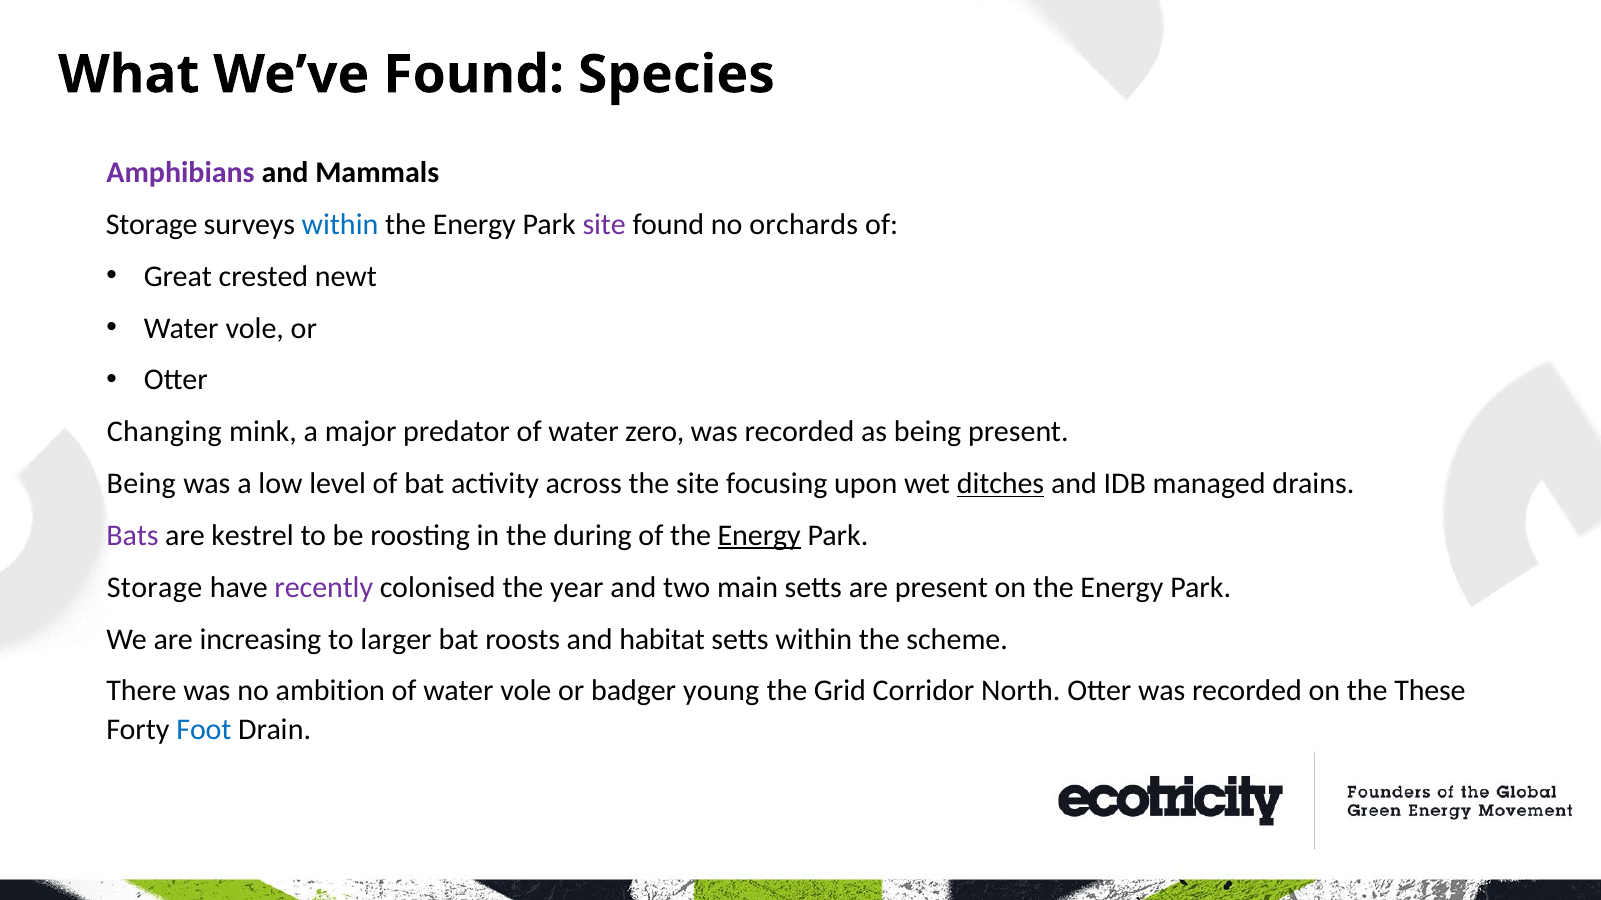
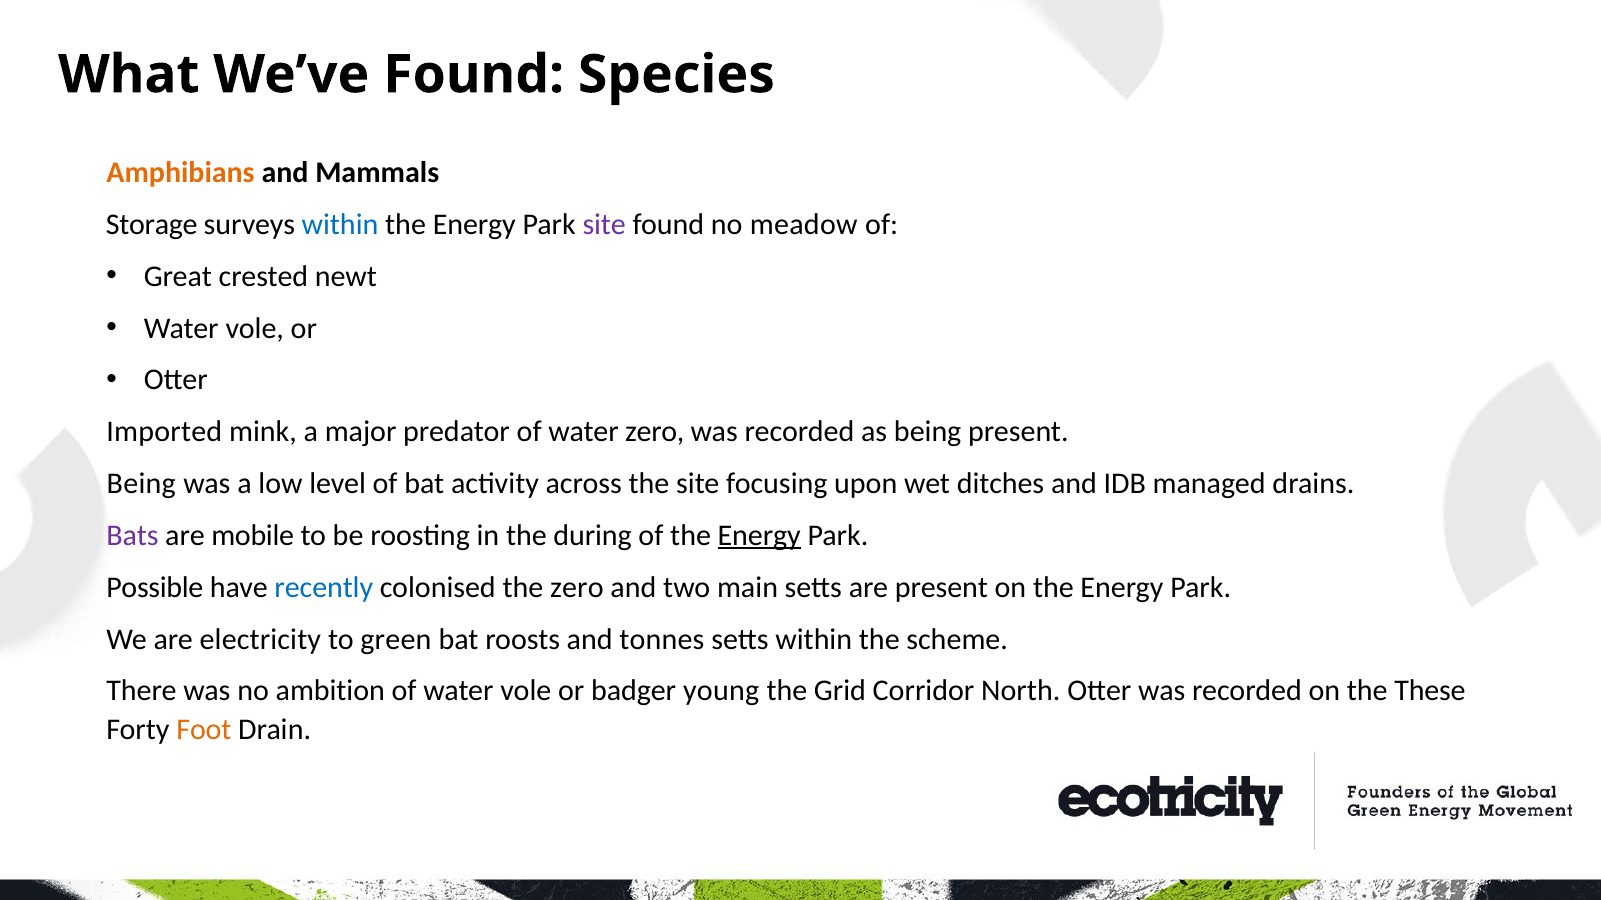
Amphibians colour: purple -> orange
orchards: orchards -> meadow
Changing: Changing -> Imported
ditches underline: present -> none
kestrel: kestrel -> mobile
Storage at (155, 588): Storage -> Possible
recently colour: purple -> blue
the year: year -> zero
increasing: increasing -> electricity
larger: larger -> green
habitat: habitat -> tonnes
Foot colour: blue -> orange
